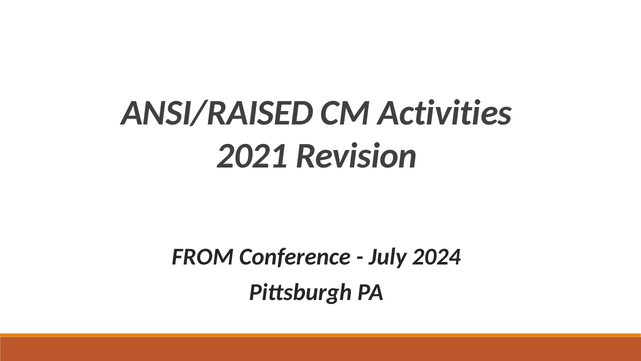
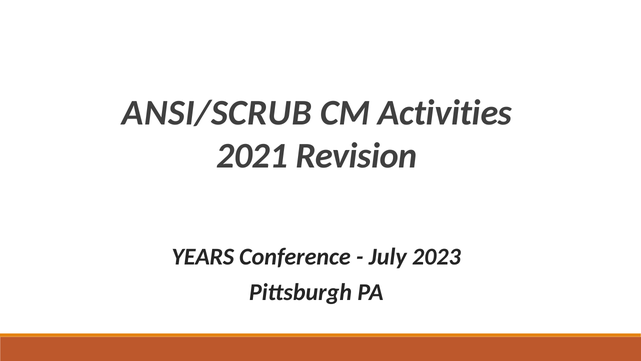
ANSI/RAISED: ANSI/RAISED -> ANSI/SCRUB
FROM: FROM -> YEARS
2024: 2024 -> 2023
